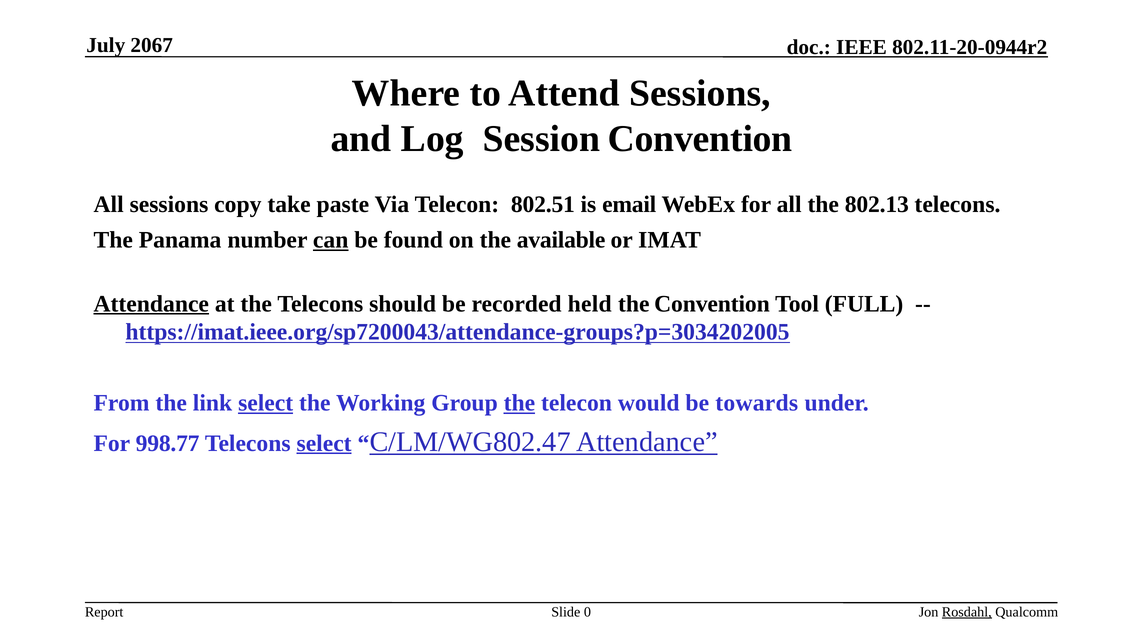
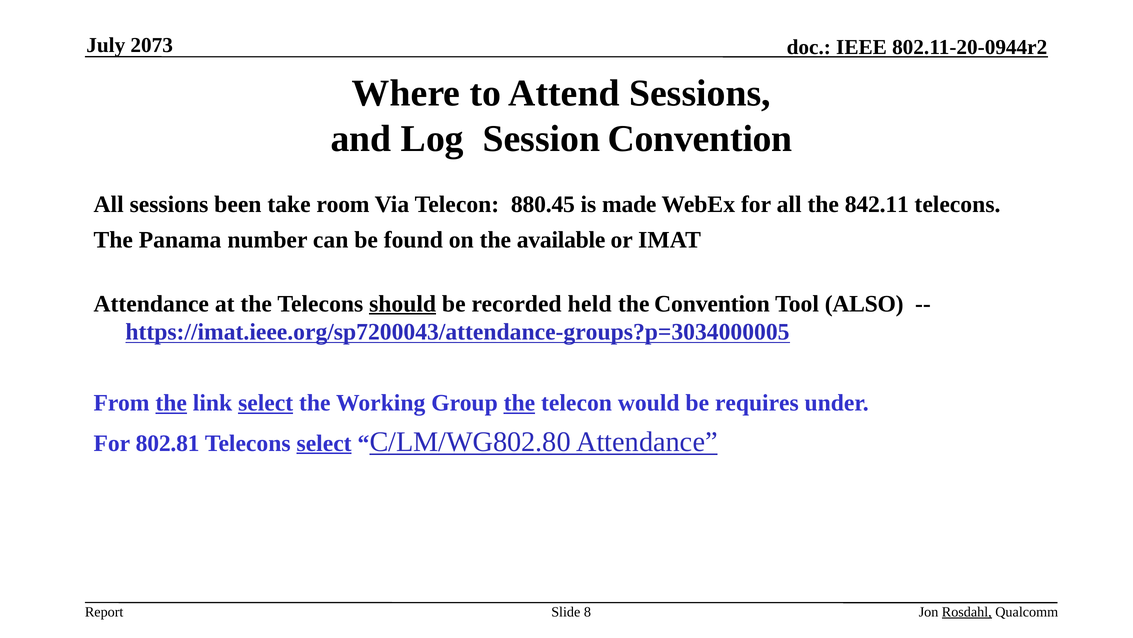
2067: 2067 -> 2073
copy: copy -> been
paste: paste -> room
802.51: 802.51 -> 880.45
email: email -> made
802.13: 802.13 -> 842.11
can underline: present -> none
Attendance at (151, 303) underline: present -> none
should underline: none -> present
FULL: FULL -> ALSO
https://imat.ieee.org/sp7200043/attendance-groups?p=3034202005: https://imat.ieee.org/sp7200043/attendance-groups?p=3034202005 -> https://imat.ieee.org/sp7200043/attendance-groups?p=3034000005
the at (171, 403) underline: none -> present
towards: towards -> requires
998.77: 998.77 -> 802.81
C/LM/WG802.47: C/LM/WG802.47 -> C/LM/WG802.80
0: 0 -> 8
